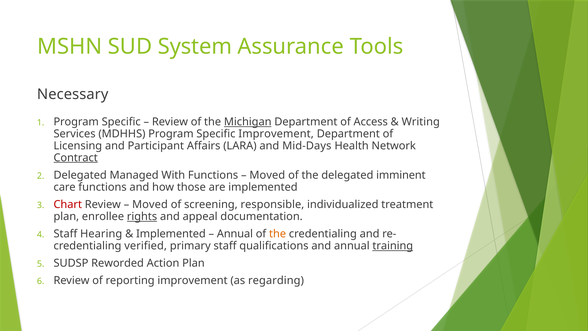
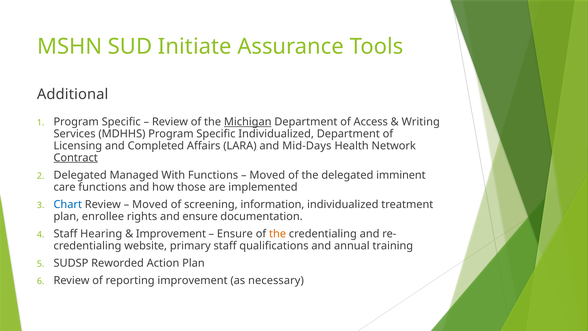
System: System -> Initiate
Necessary: Necessary -> Additional
Specific Improvement: Improvement -> Individualized
Participant: Participant -> Completed
Chart colour: red -> blue
responsible: responsible -> information
rights underline: present -> none
and appeal: appeal -> ensure
Implemented at (171, 234): Implemented -> Improvement
Annual at (235, 234): Annual -> Ensure
verified: verified -> website
training underline: present -> none
regarding: regarding -> necessary
